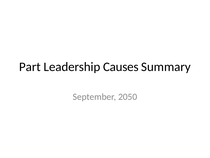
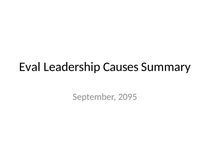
Part: Part -> Eval
2050: 2050 -> 2095
